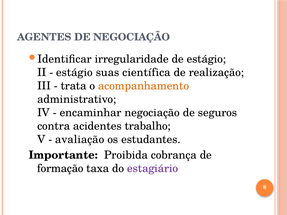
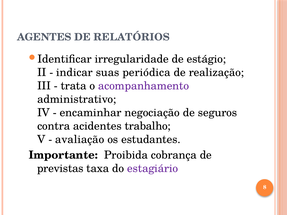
DE NEGOCIAÇÃO: NEGOCIAÇÃO -> RELATÓRIOS
estágio at (74, 73): estágio -> indicar
científica: científica -> periódica
acompanhamento colour: orange -> purple
formação: formação -> previstas
